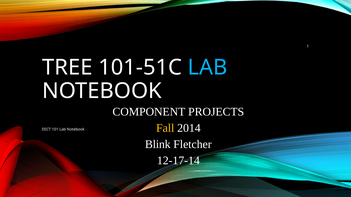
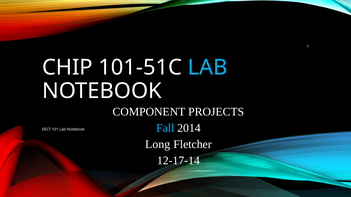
TREE: TREE -> CHIP
Fall colour: yellow -> light blue
Blink: Blink -> Long
